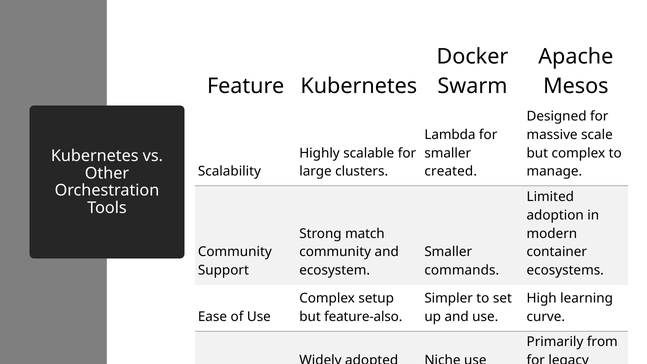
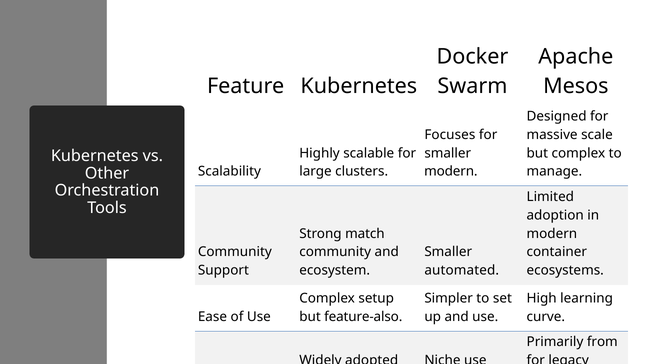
Lambda: Lambda -> Focuses
created at (451, 171): created -> modern
commands: commands -> automated
